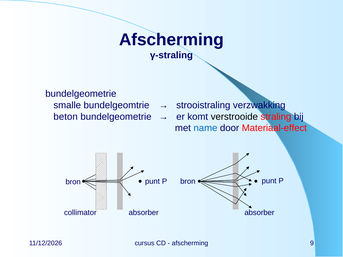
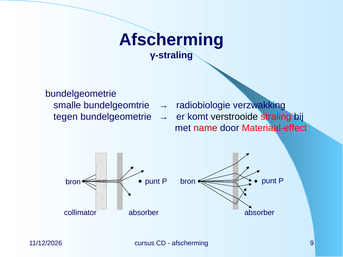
strooistraling: strooistraling -> radiobiologie
beton: beton -> tegen
name colour: blue -> red
